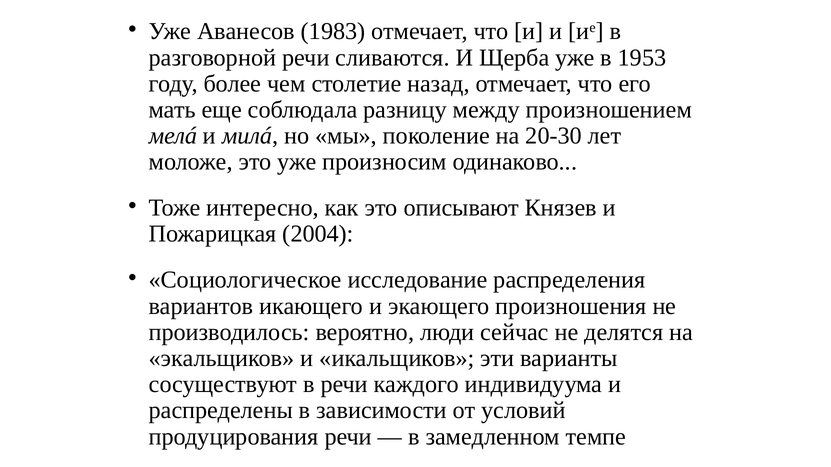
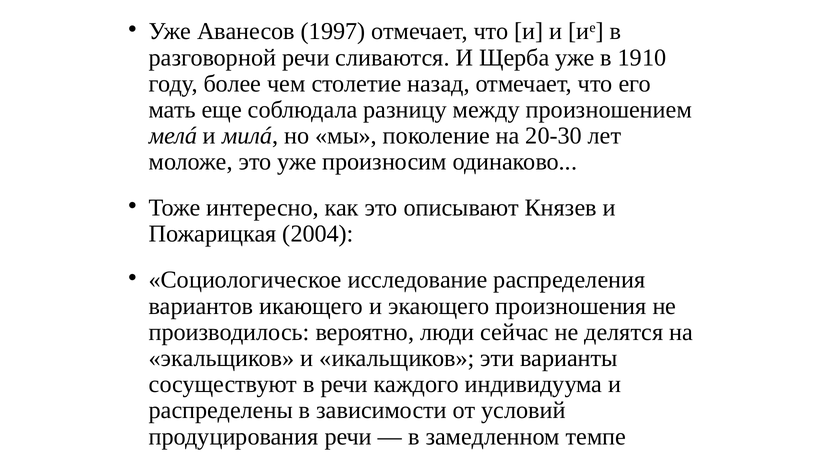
1983: 1983 -> 1997
1953: 1953 -> 1910
